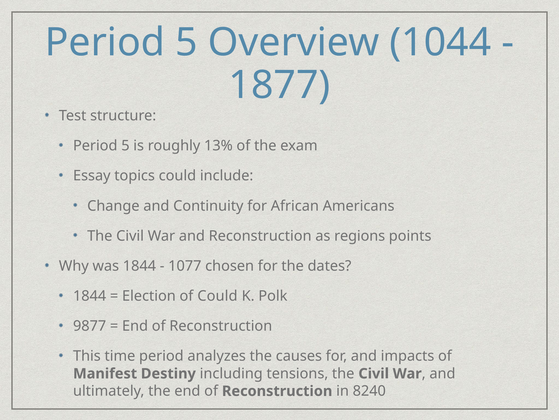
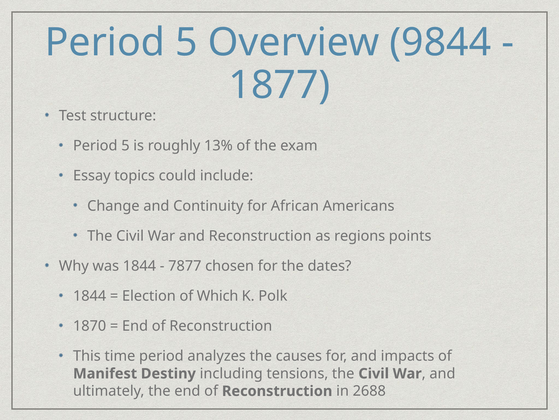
1044: 1044 -> 9844
1077: 1077 -> 7877
of Could: Could -> Which
9877: 9877 -> 1870
8240: 8240 -> 2688
